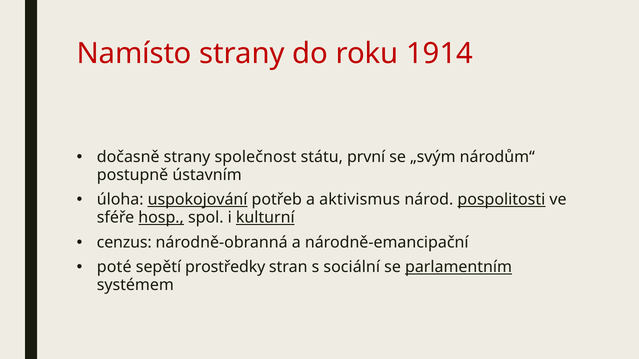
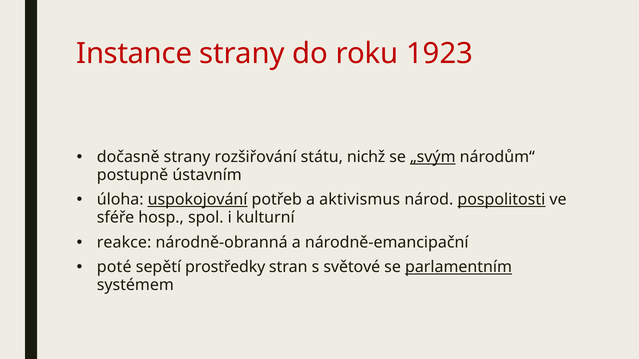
Namísto: Namísto -> Instance
1914: 1914 -> 1923
společnost: společnost -> rozšiřování
první: první -> nichž
„svým underline: none -> present
hosp underline: present -> none
kulturní underline: present -> none
cenzus: cenzus -> reakce
sociální: sociální -> světové
